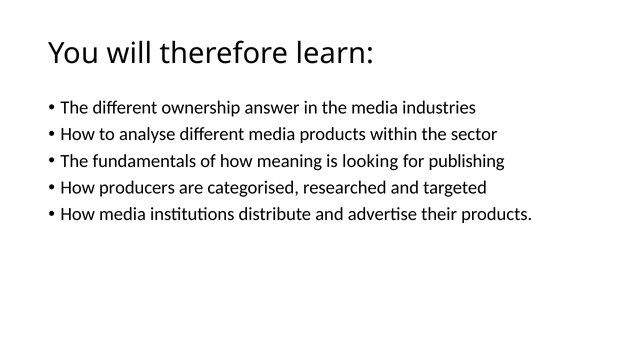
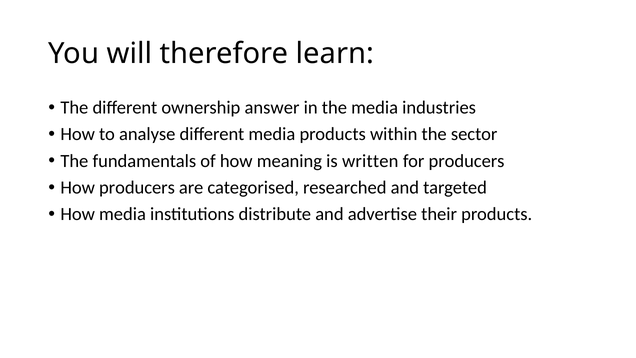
looking: looking -> written
for publishing: publishing -> producers
